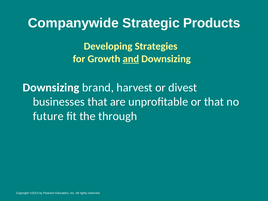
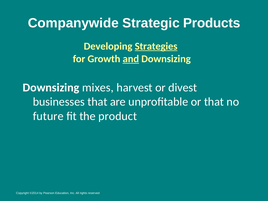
Strategies underline: none -> present
brand: brand -> mixes
through: through -> product
